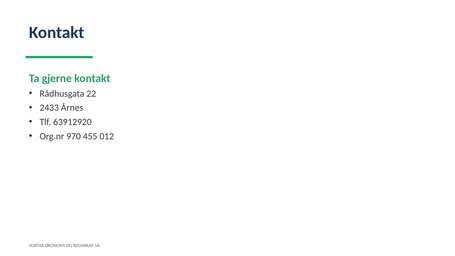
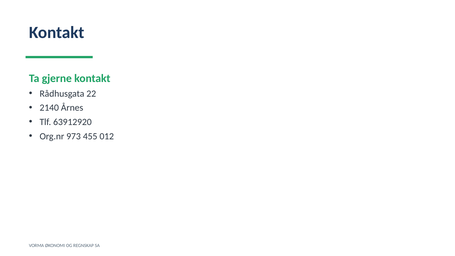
2433: 2433 -> 2140
970: 970 -> 973
